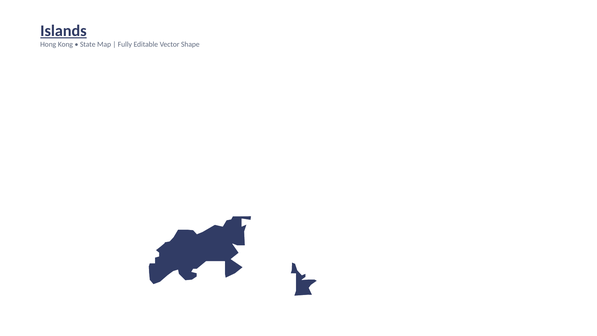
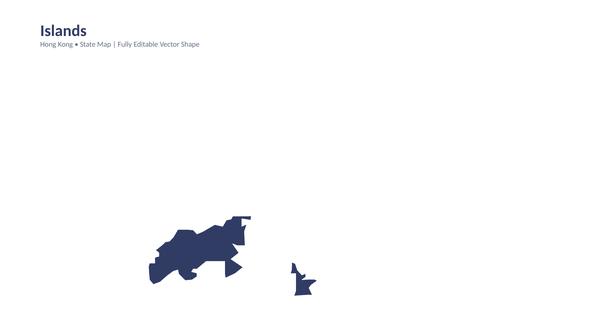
Islands underline: present -> none
